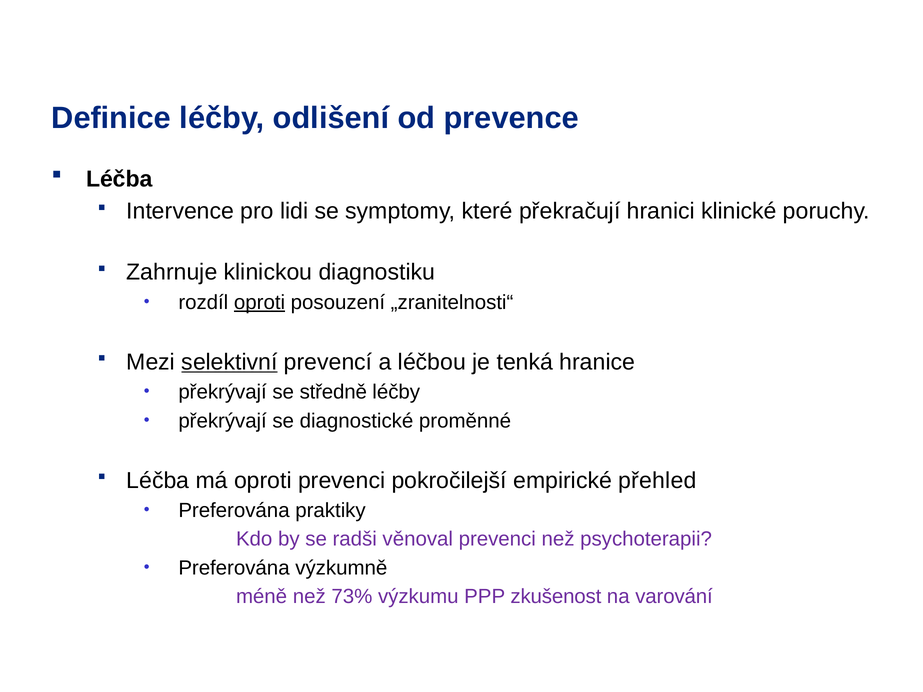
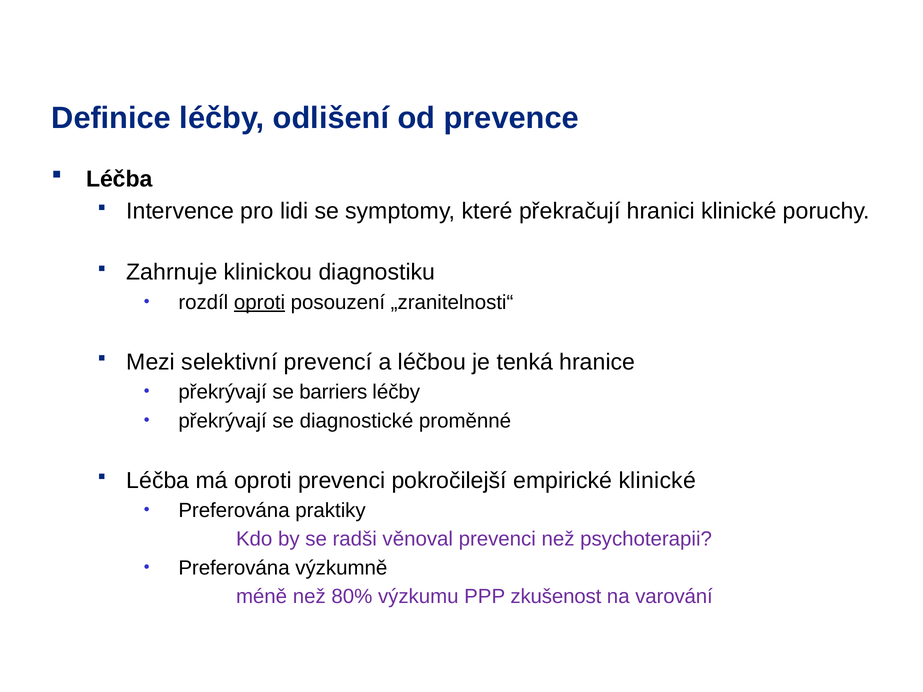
selektivní underline: present -> none
středně: středně -> barriers
empirické přehled: přehled -> klinické
73%: 73% -> 80%
